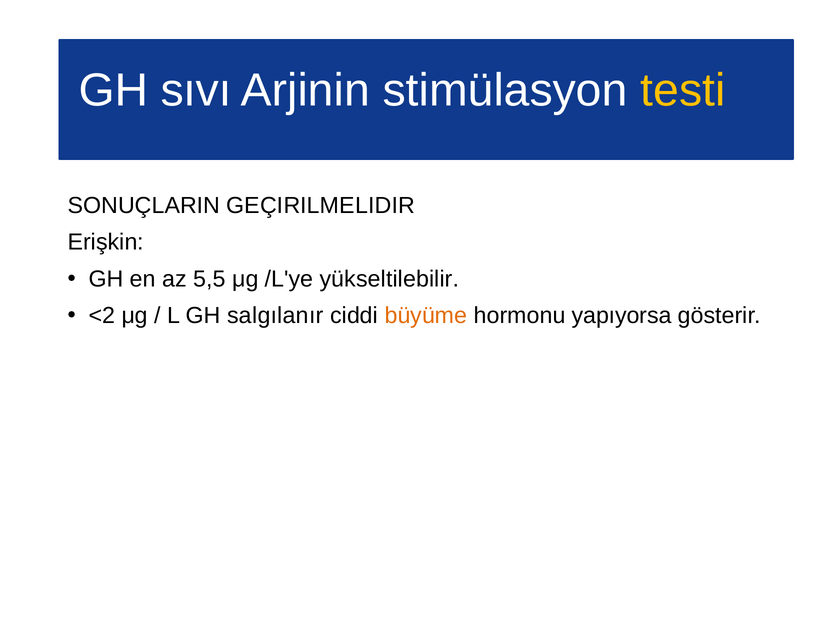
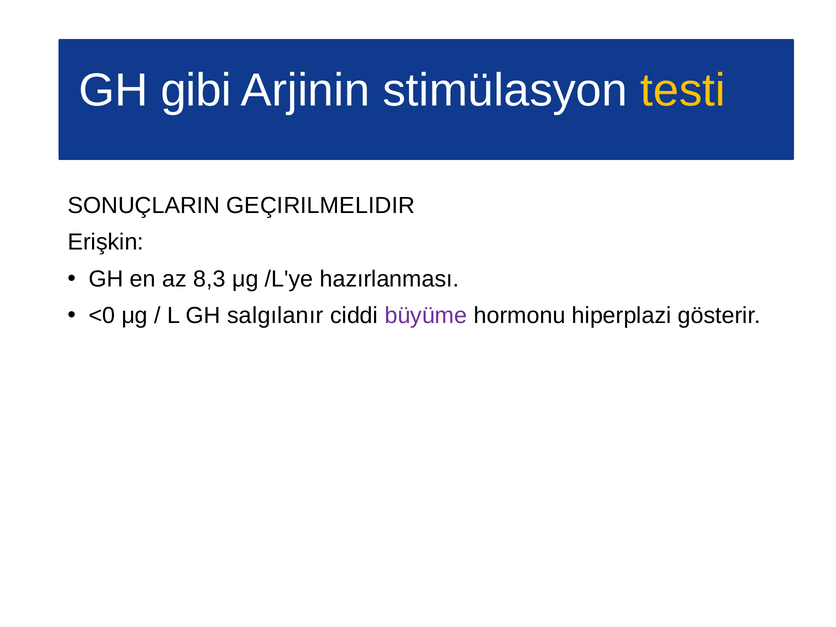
sıvı: sıvı -> gibi
5,5: 5,5 -> 8,3
yükseltilebilir: yükseltilebilir -> hazırlanması
<2: <2 -> <0
büyüme colour: orange -> purple
yapıyorsa: yapıyorsa -> hiperplazi
